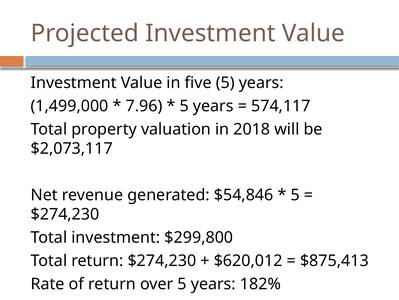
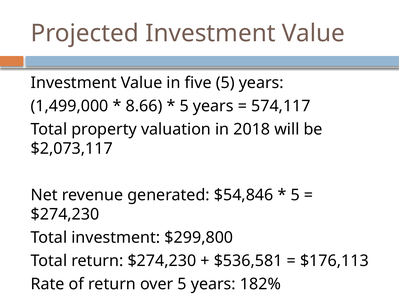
7.96: 7.96 -> 8.66
$620,012: $620,012 -> $536,581
$875,413: $875,413 -> $176,113
